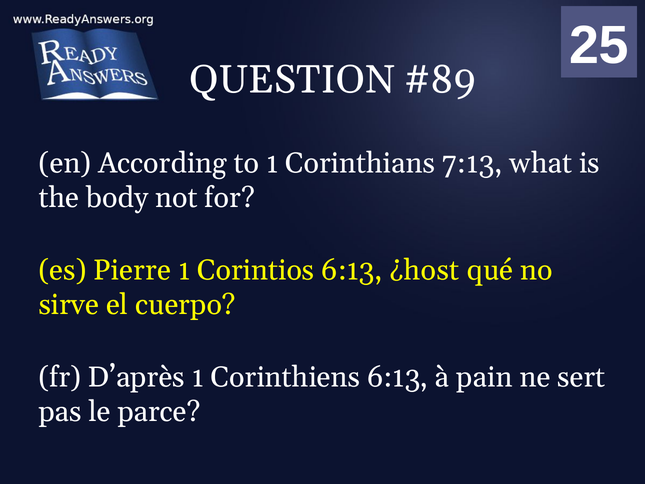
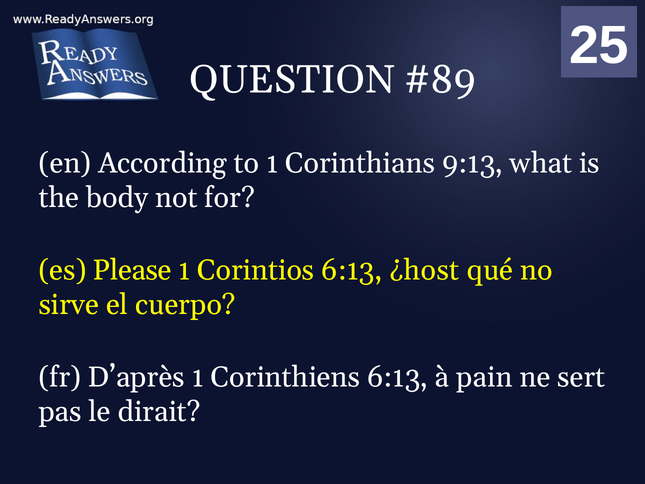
7:13: 7:13 -> 9:13
Pierre: Pierre -> Please
parce: parce -> dirait
